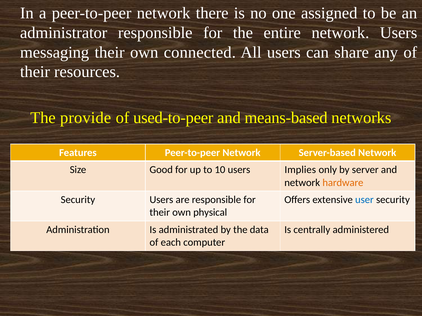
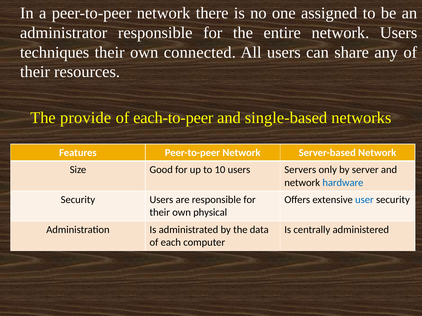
messaging: messaging -> techniques
used-to-peer: used-to-peer -> each-to-peer
means-based: means-based -> single-based
Implies: Implies -> Servers
hardware colour: orange -> blue
